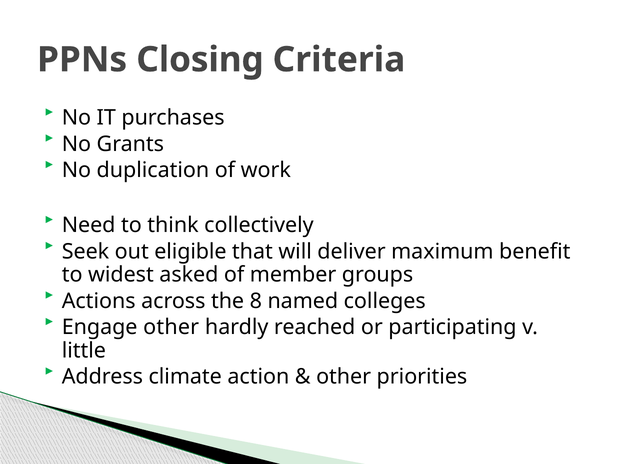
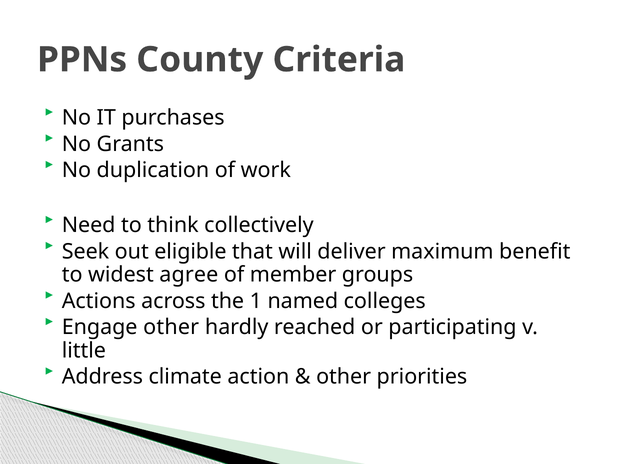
Closing: Closing -> County
asked: asked -> agree
8: 8 -> 1
